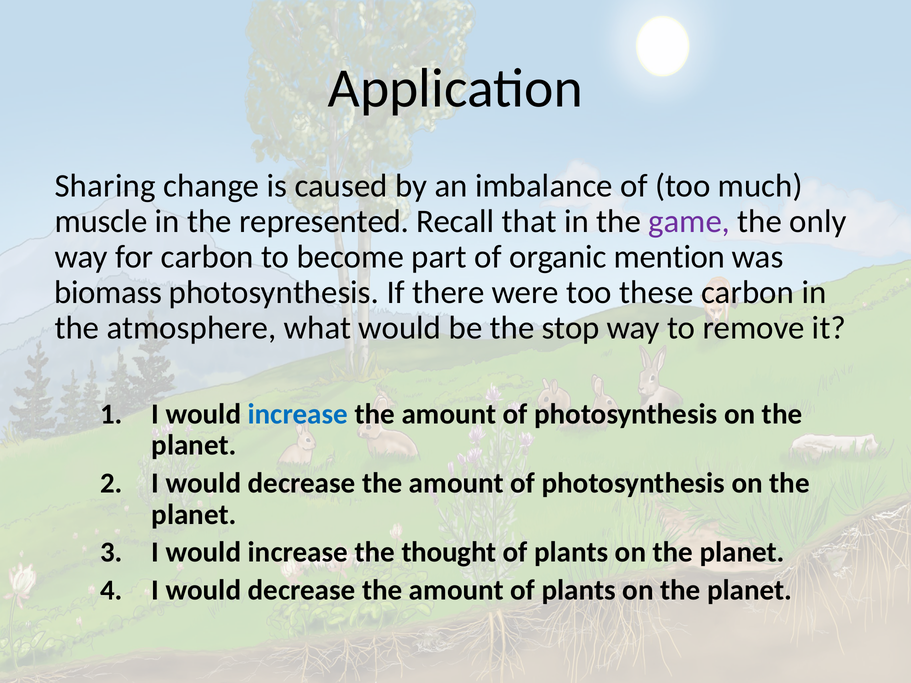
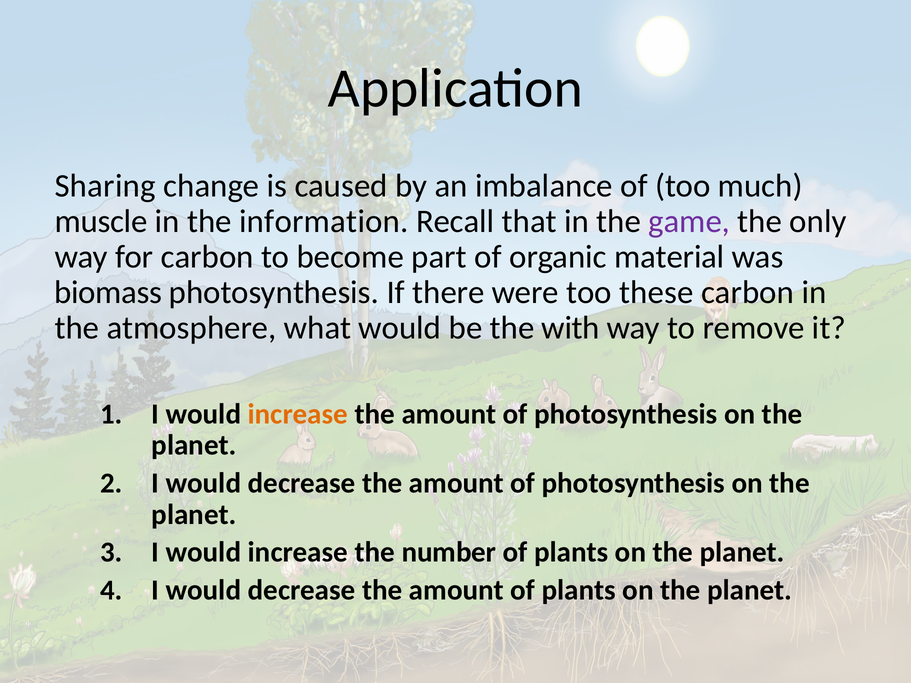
represented: represented -> information
mention: mention -> material
stop: stop -> with
increase at (298, 414) colour: blue -> orange
thought: thought -> number
